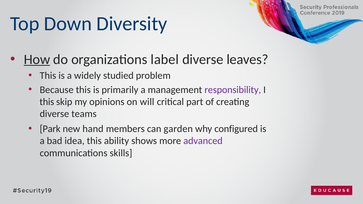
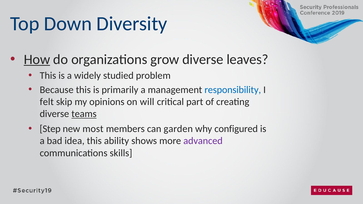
label: label -> grow
responsibility colour: purple -> blue
this at (47, 102): this -> felt
teams underline: none -> present
Park: Park -> Step
hand: hand -> most
